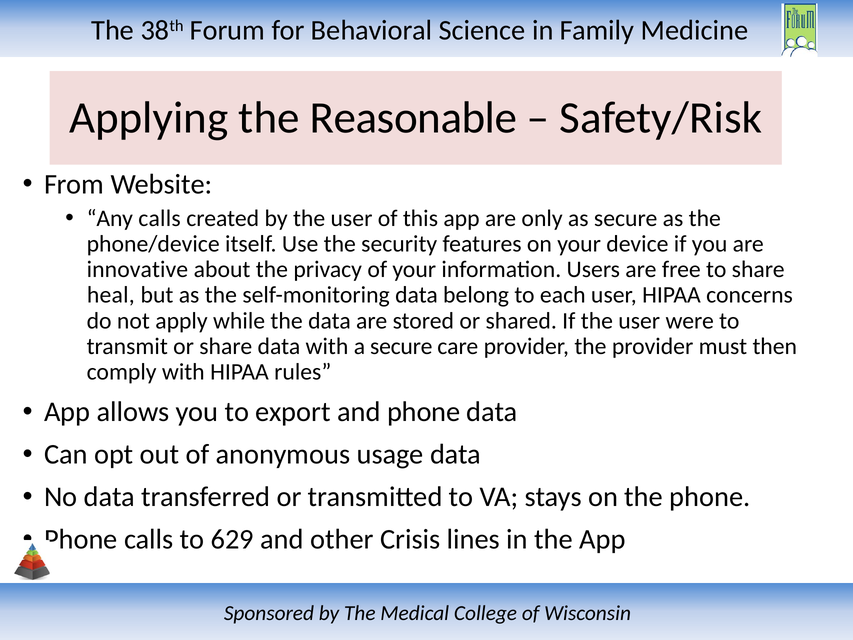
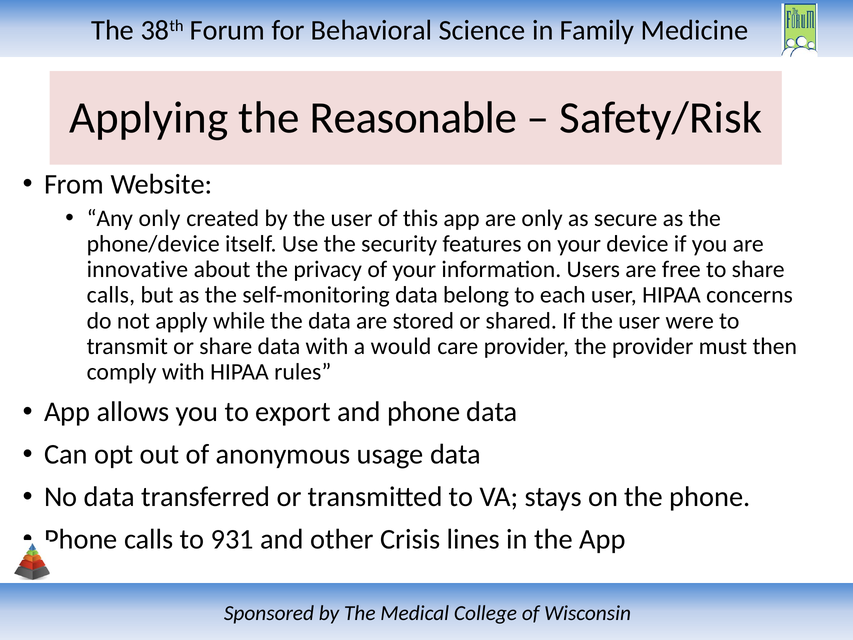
Any calls: calls -> only
heal at (111, 295): heal -> calls
a secure: secure -> would
629: 629 -> 931
